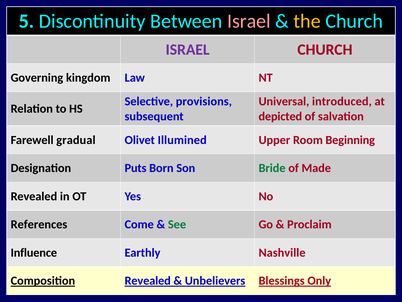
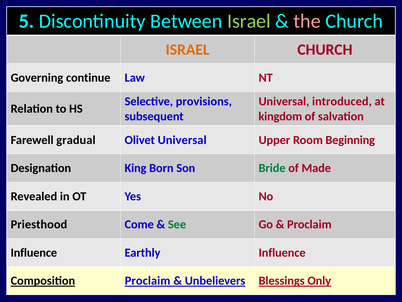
Israel at (249, 21) colour: pink -> light green
the colour: yellow -> pink
ISRAEL at (188, 50) colour: purple -> orange
kingdom: kingdom -> continue
depicted: depicted -> kingdom
Olivet Illumined: Illumined -> Universal
Puts: Puts -> King
References: References -> Priesthood
Earthly Nashville: Nashville -> Influence
Composition Revealed: Revealed -> Proclaim
